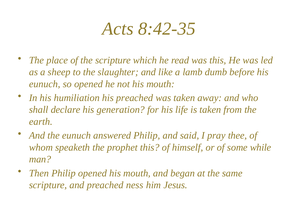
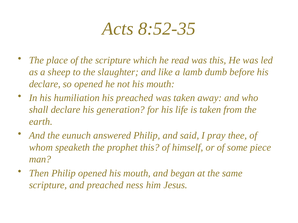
8:42-35: 8:42-35 -> 8:52-35
eunuch at (45, 84): eunuch -> declare
while: while -> piece
